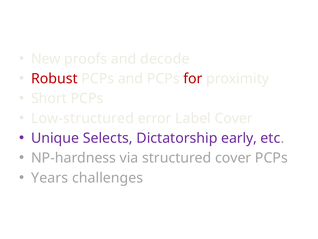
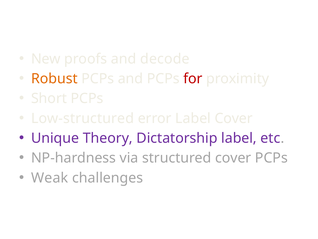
Robust colour: red -> orange
Selects: Selects -> Theory
Dictatorship early: early -> label
Years: Years -> Weak
